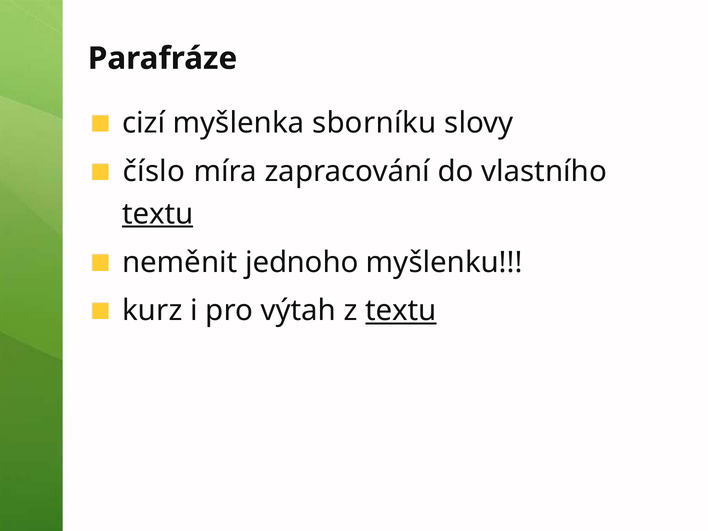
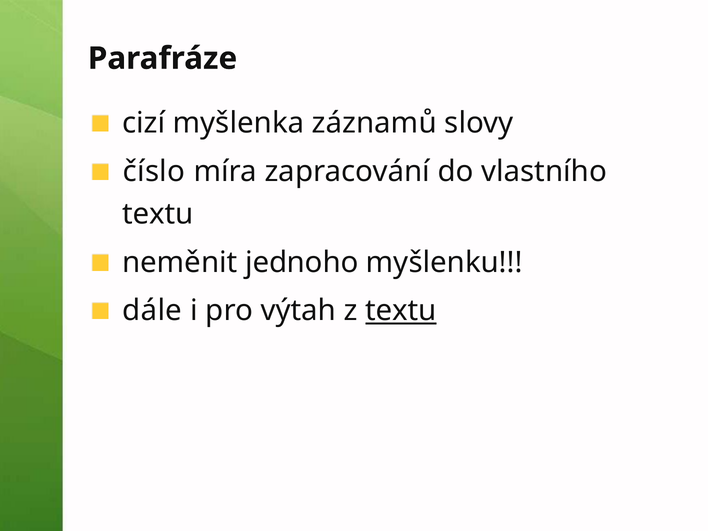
sborníku: sborníku -> záznamů
textu at (158, 214) underline: present -> none
kurz: kurz -> dále
